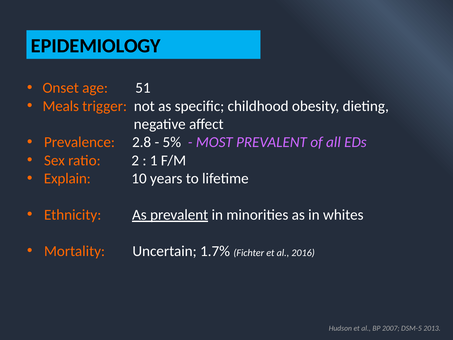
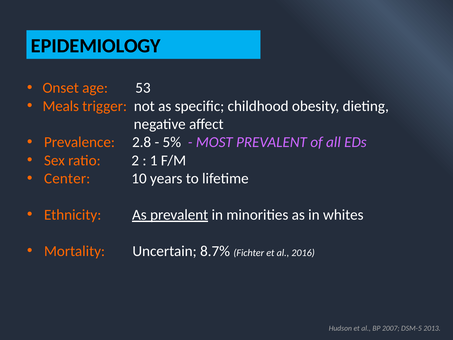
51: 51 -> 53
Explain: Explain -> Center
1.7%: 1.7% -> 8.7%
